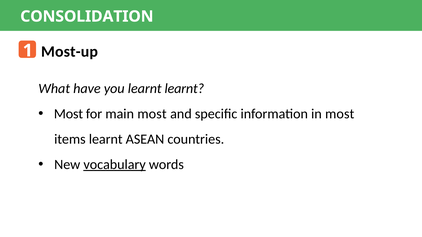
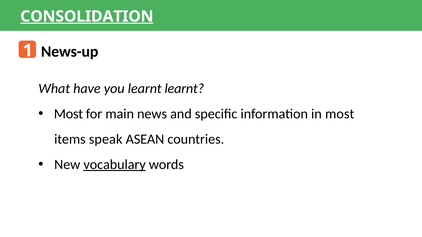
CONSOLIDATION underline: none -> present
Most-up: Most-up -> News-up
main most: most -> news
items learnt: learnt -> speak
